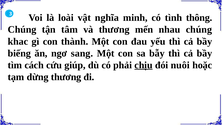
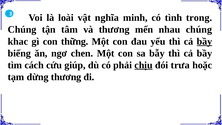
thông: thông -> trong
thành: thành -> thững
bầy at (204, 41) underline: none -> present
sang: sang -> chen
nuôi: nuôi -> trưa
